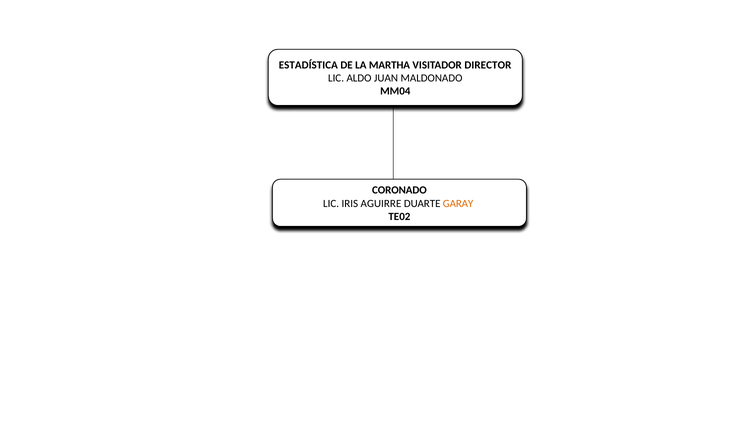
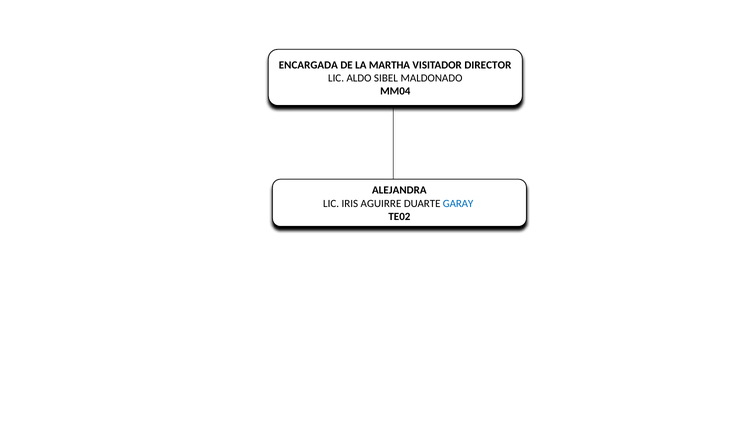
ESTADÍSTICA: ESTADÍSTICA -> ENCARGADA
JUAN: JUAN -> SIBEL
CORONADO: CORONADO -> ALEJANDRA
GARAY colour: orange -> blue
